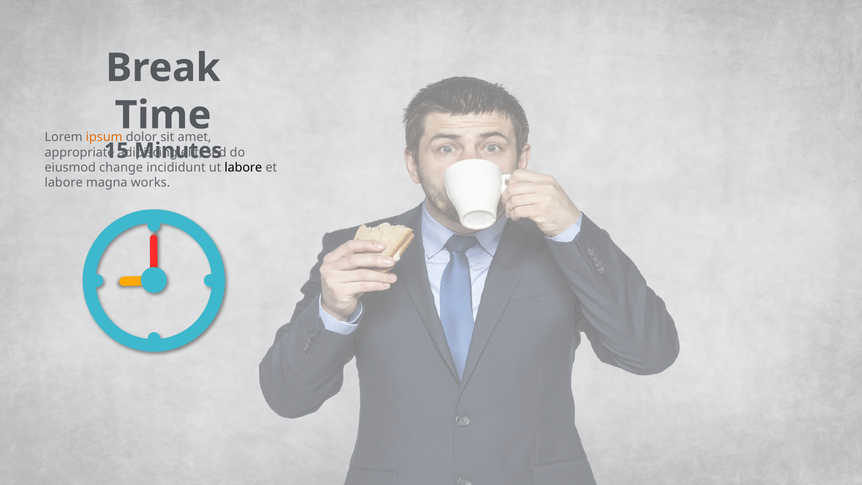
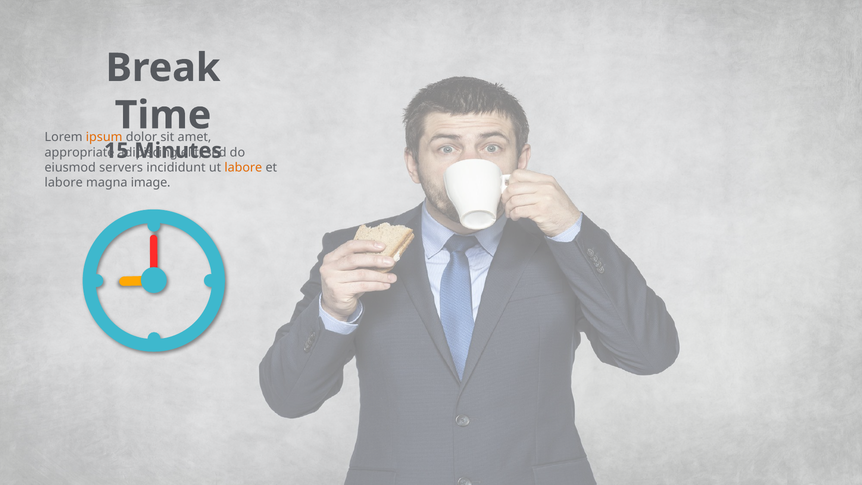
change: change -> servers
labore at (243, 167) colour: black -> orange
works: works -> image
